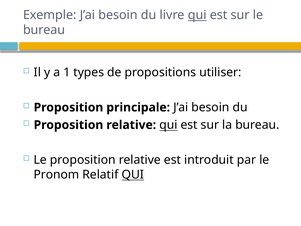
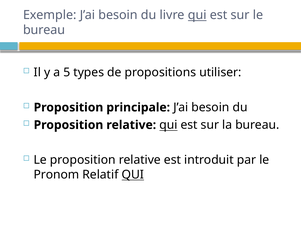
1: 1 -> 5
